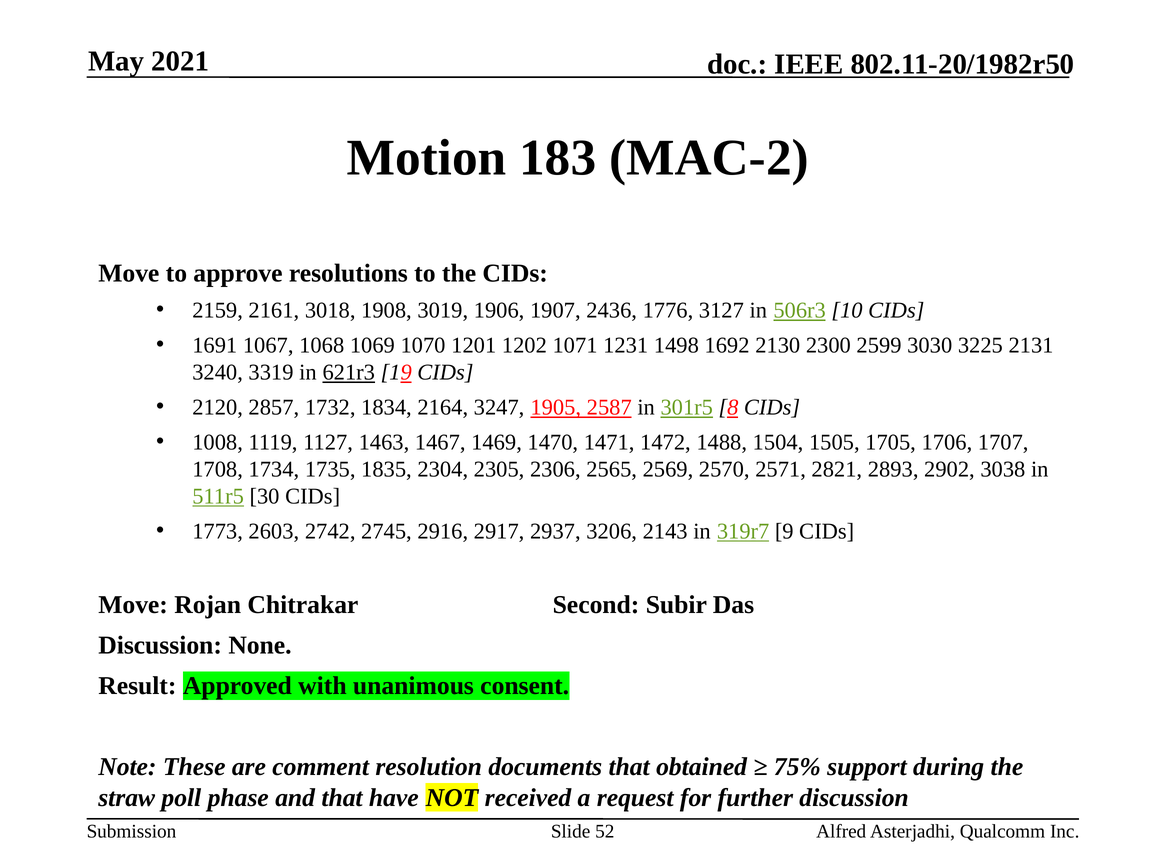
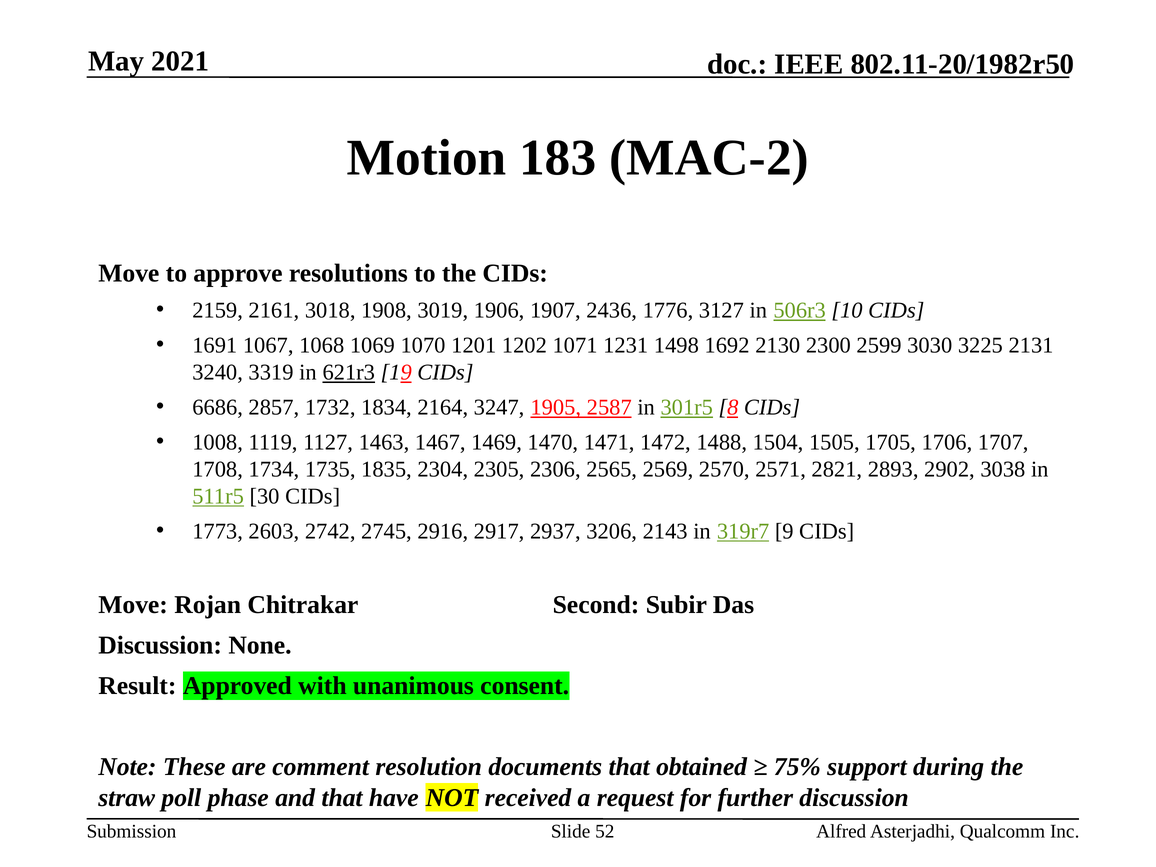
2120: 2120 -> 6686
